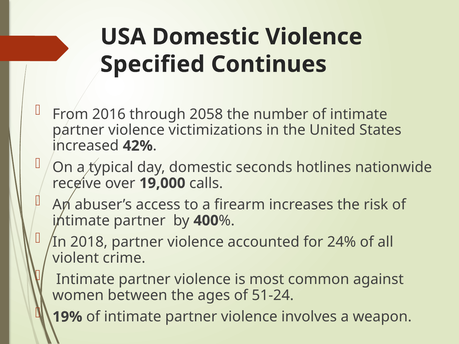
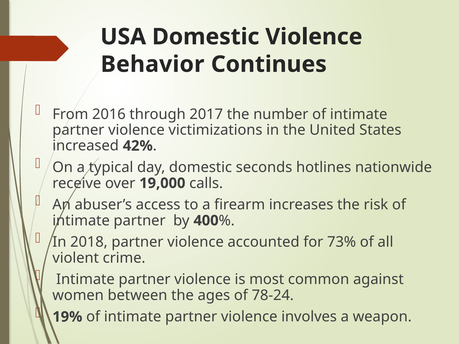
Specified: Specified -> Behavior
2058: 2058 -> 2017
24%: 24% -> 73%
51-24: 51-24 -> 78-24
